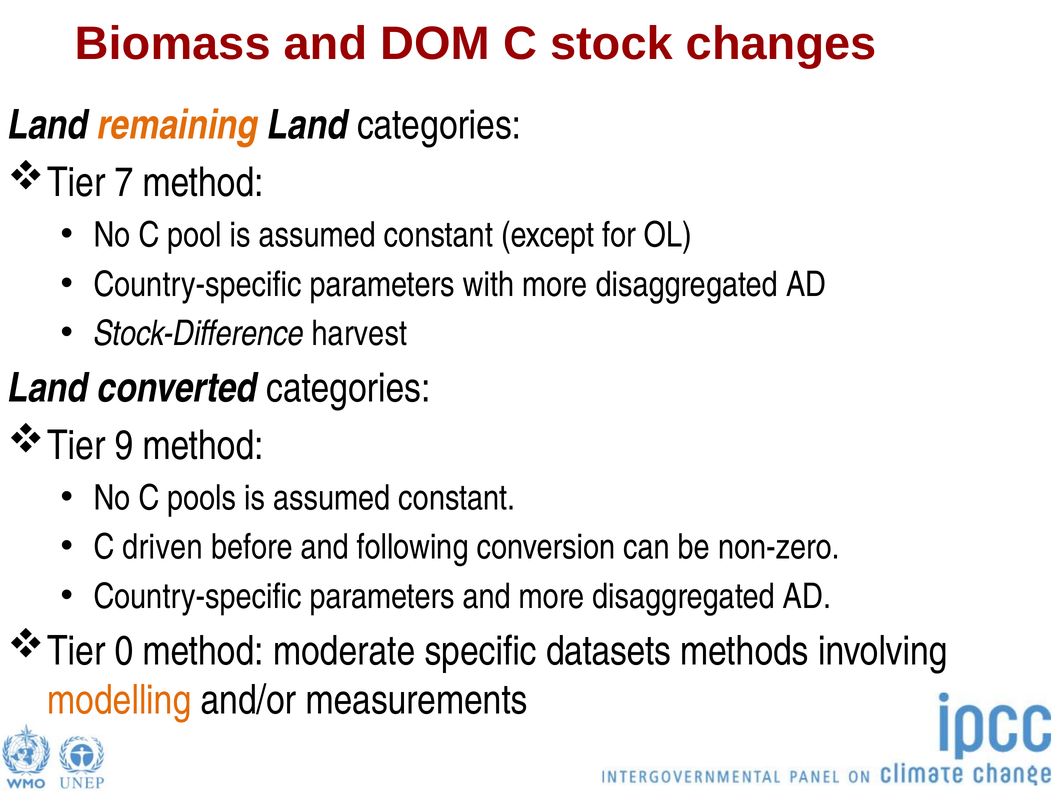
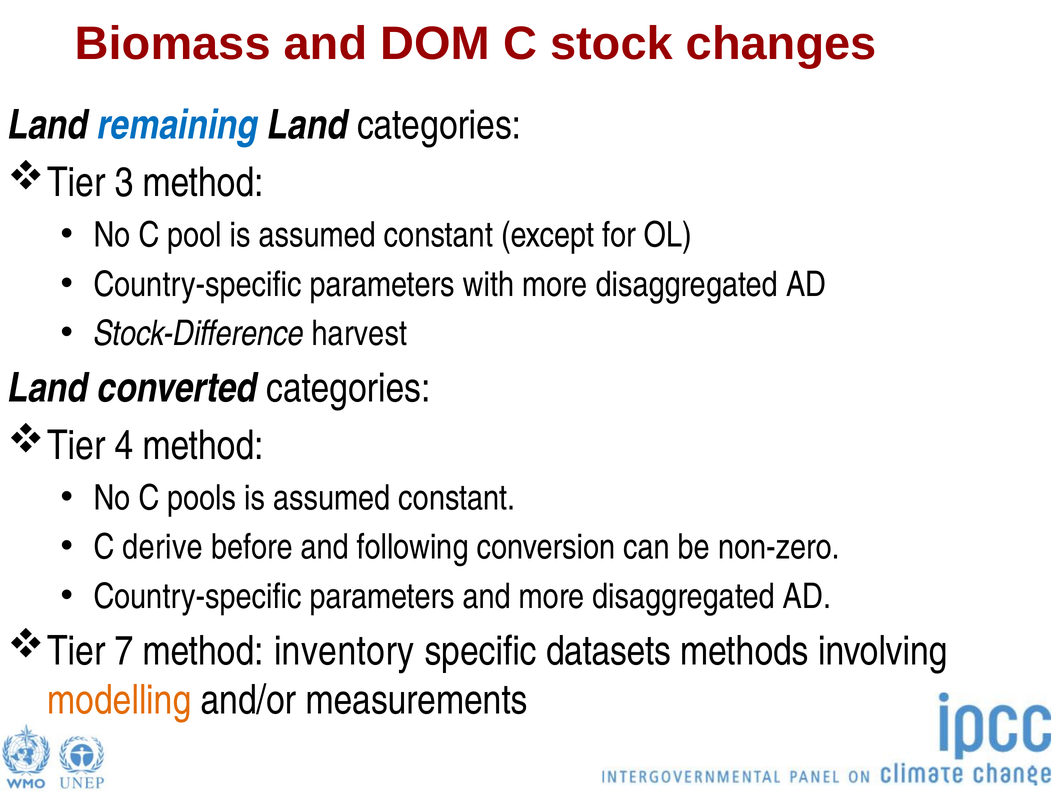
remaining colour: orange -> blue
7: 7 -> 3
9: 9 -> 4
driven: driven -> derive
0: 0 -> 7
moderate: moderate -> inventory
